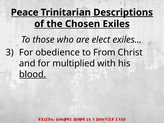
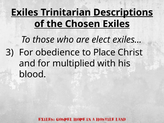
Peace at (25, 12): Peace -> Exiles
From: From -> Place
blood underline: present -> none
